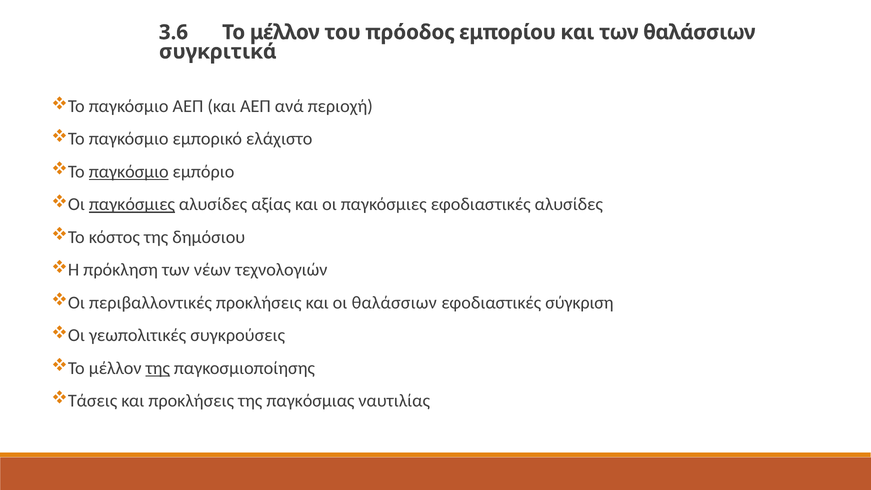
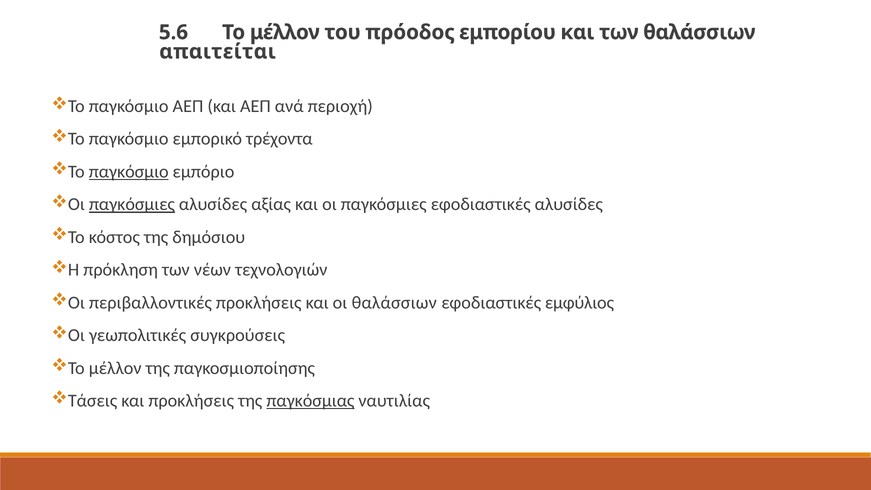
3.6: 3.6 -> 5.6
συγκριτικά: συγκριτικά -> απαιτείται
ελάχιστο: ελάχιστο -> τρέχοντα
σύγκριση: σύγκριση -> εμφύλιος
της at (158, 368) underline: present -> none
παγκόσμιας underline: none -> present
